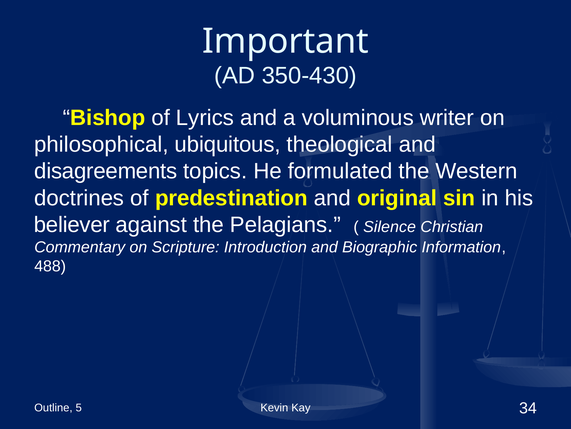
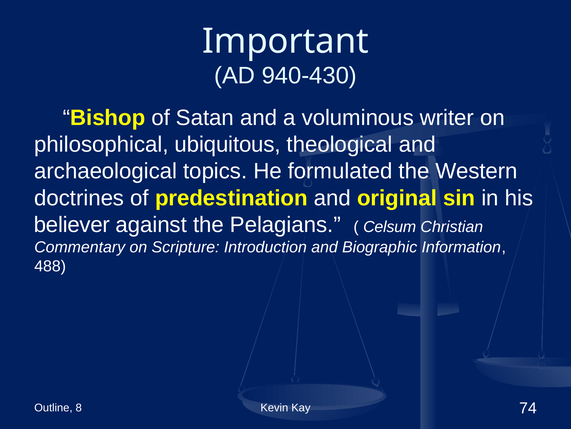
350-430: 350-430 -> 940-430
Lyrics: Lyrics -> Satan
disagreements: disagreements -> archaeological
Silence: Silence -> Celsum
5: 5 -> 8
34: 34 -> 74
